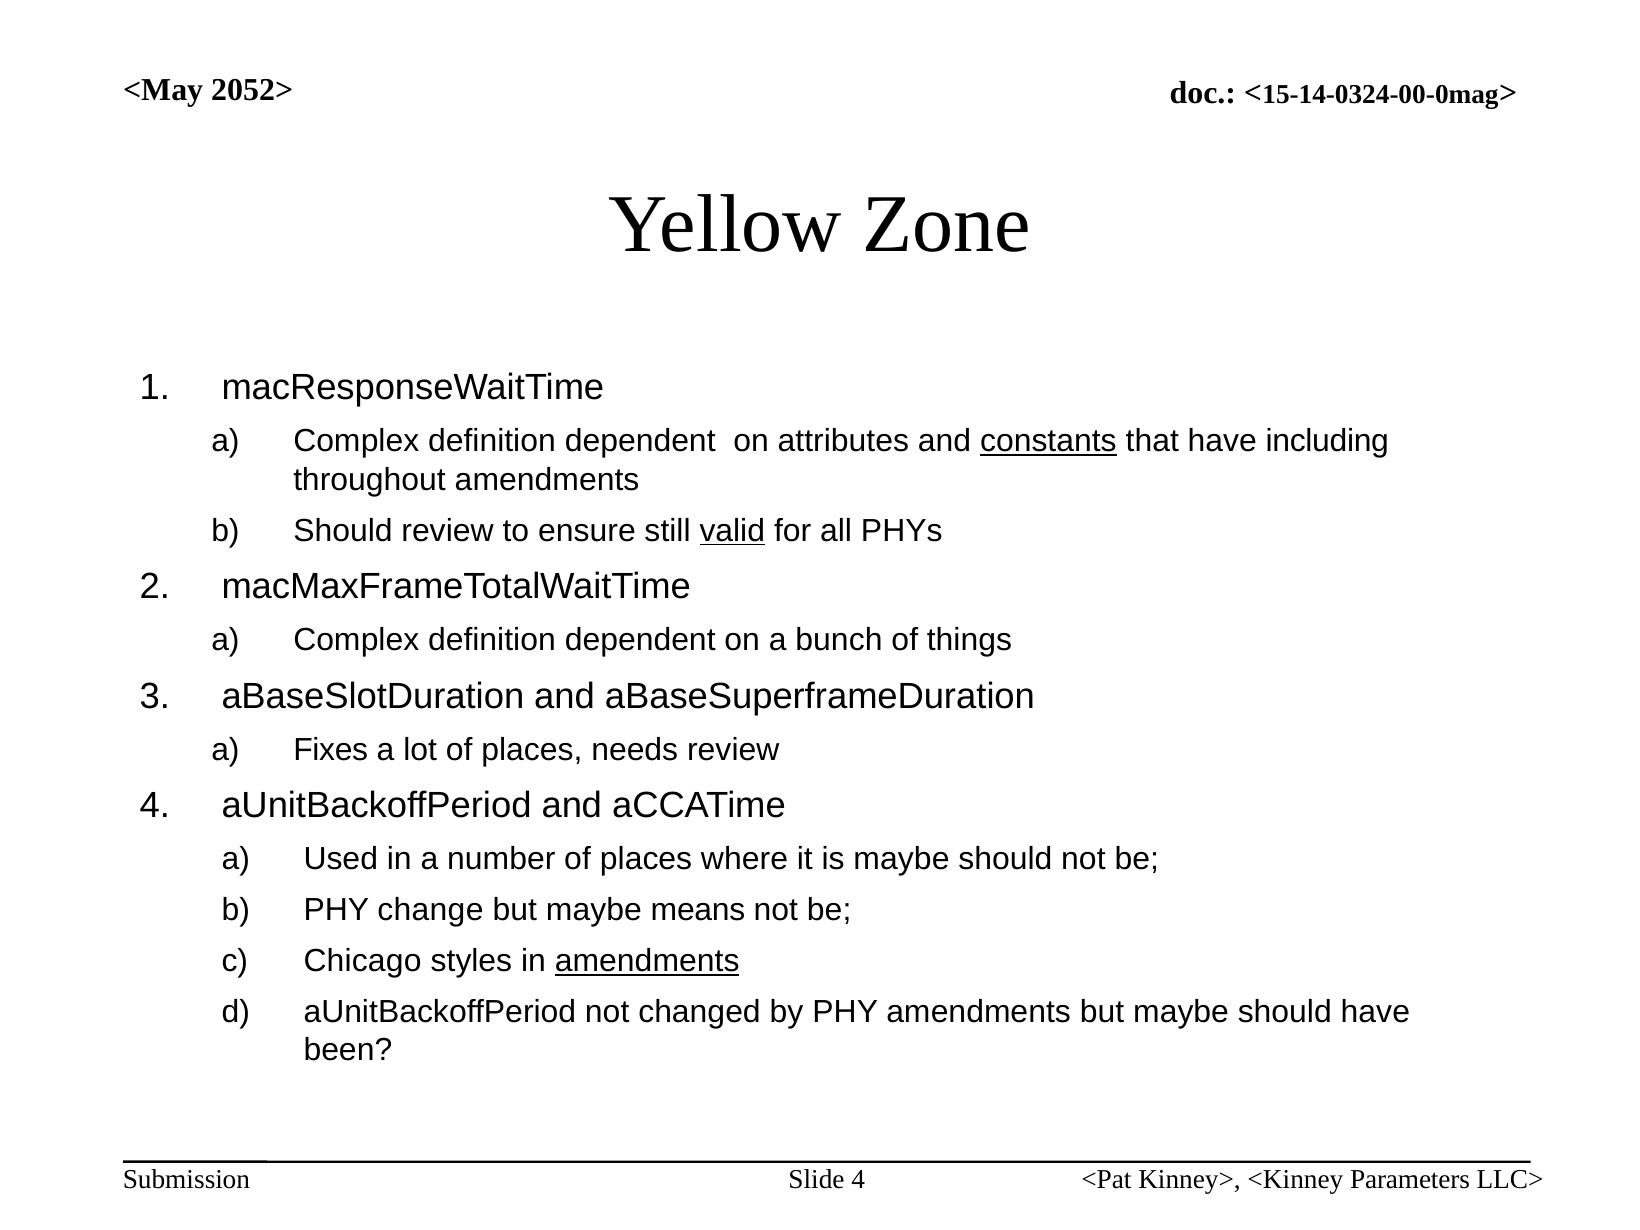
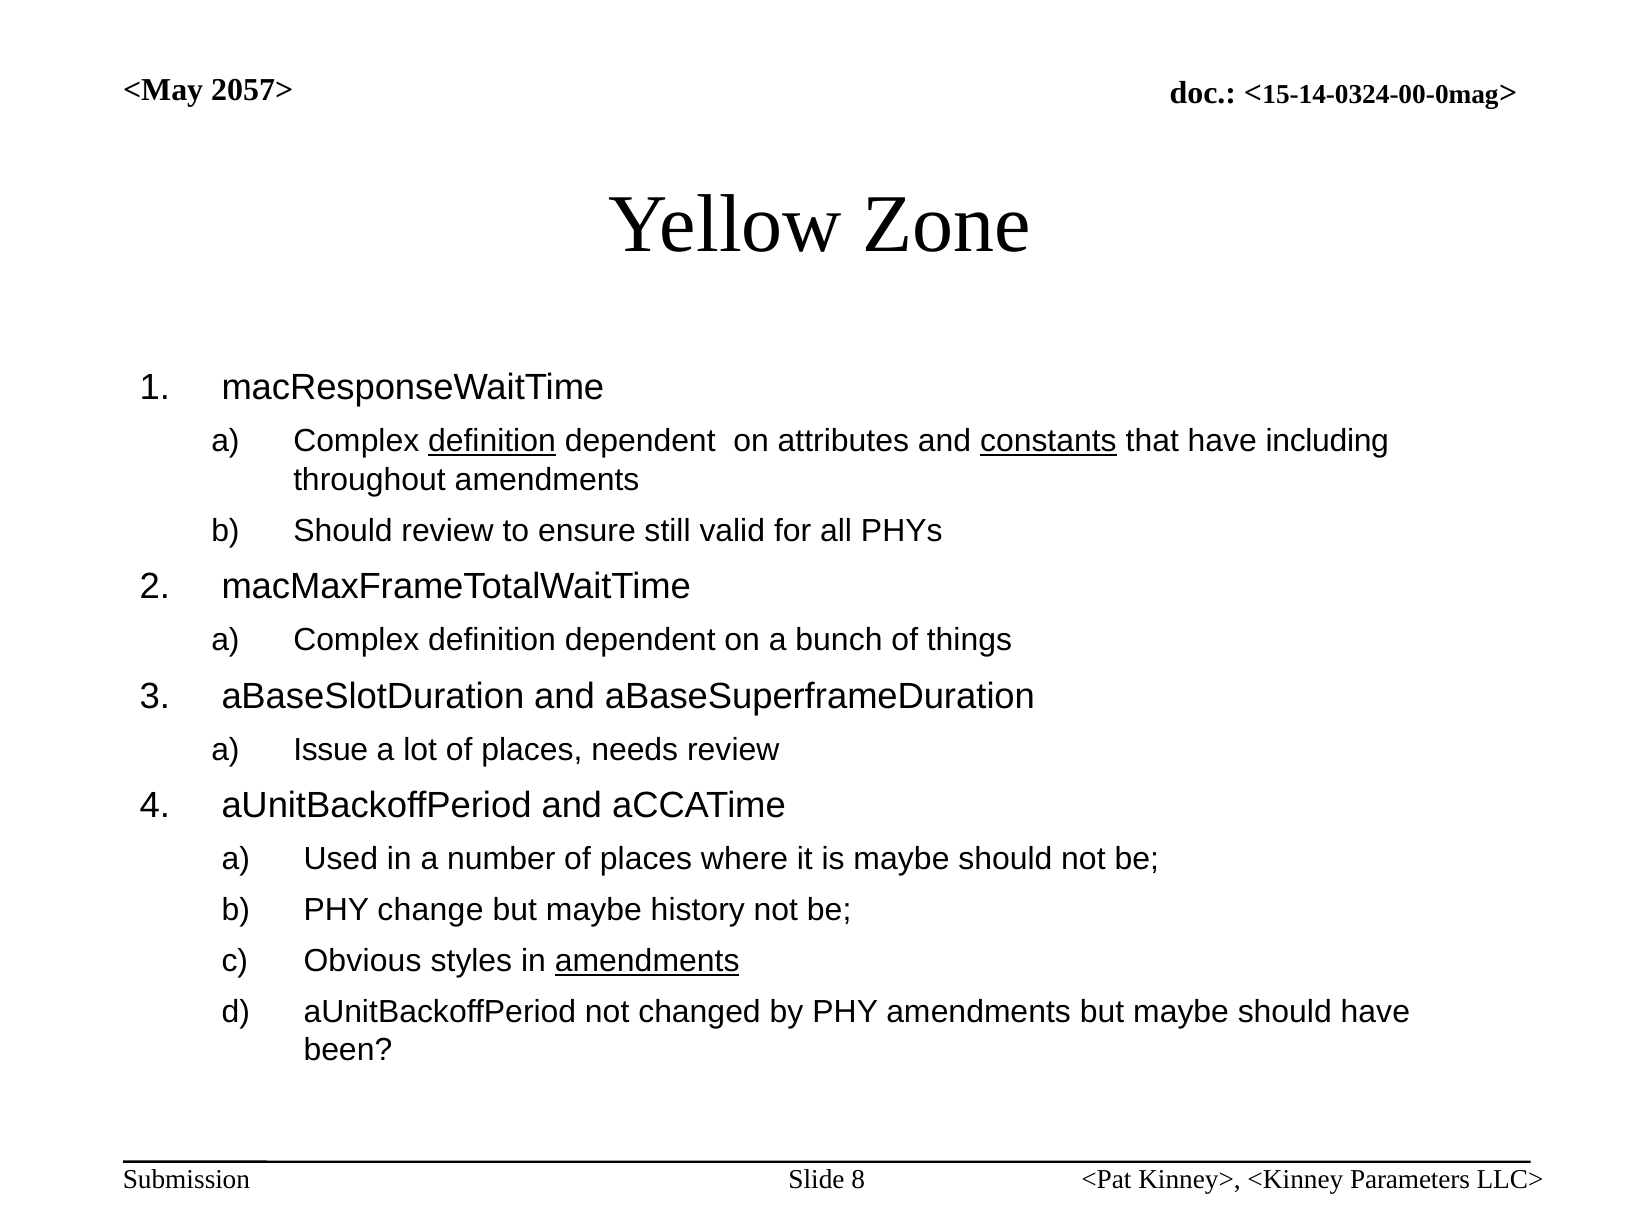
2052>: 2052> -> 2057>
definition at (492, 441) underline: none -> present
valid underline: present -> none
Fixes: Fixes -> Issue
means: means -> history
Chicago: Chicago -> Obvious
Slide 4: 4 -> 8
